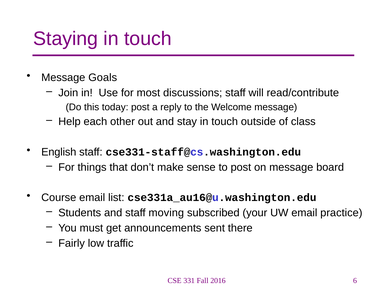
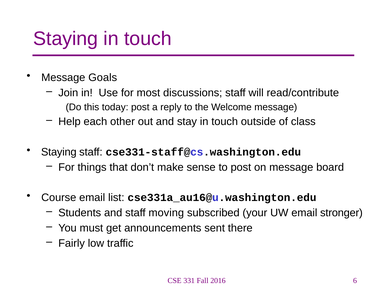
English at (59, 152): English -> Staying
practice: practice -> stronger
